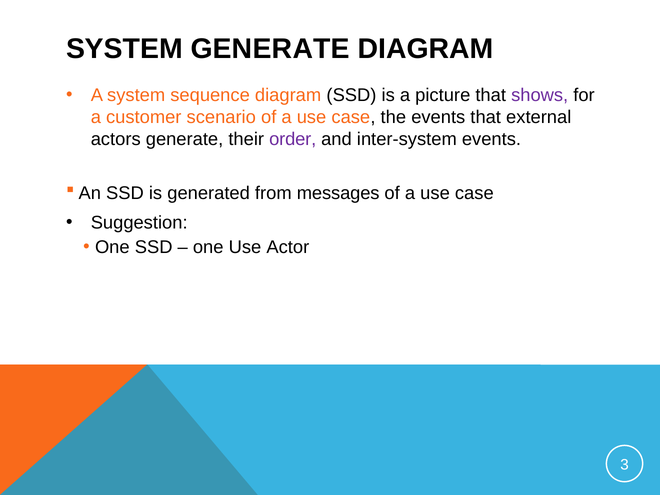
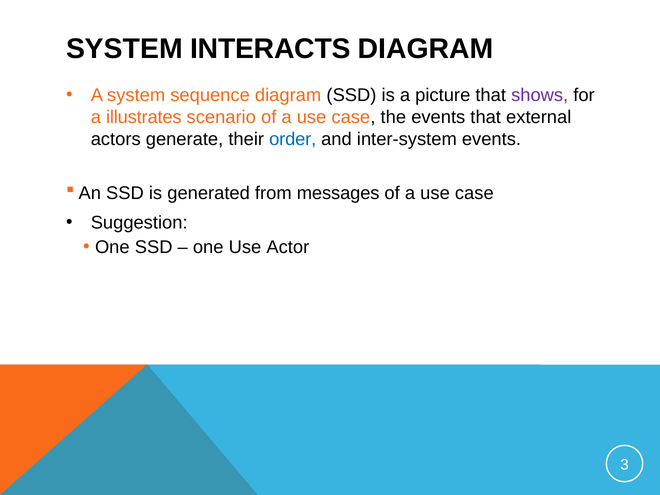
SYSTEM GENERATE: GENERATE -> INTERACTS
customer: customer -> illustrates
order colour: purple -> blue
